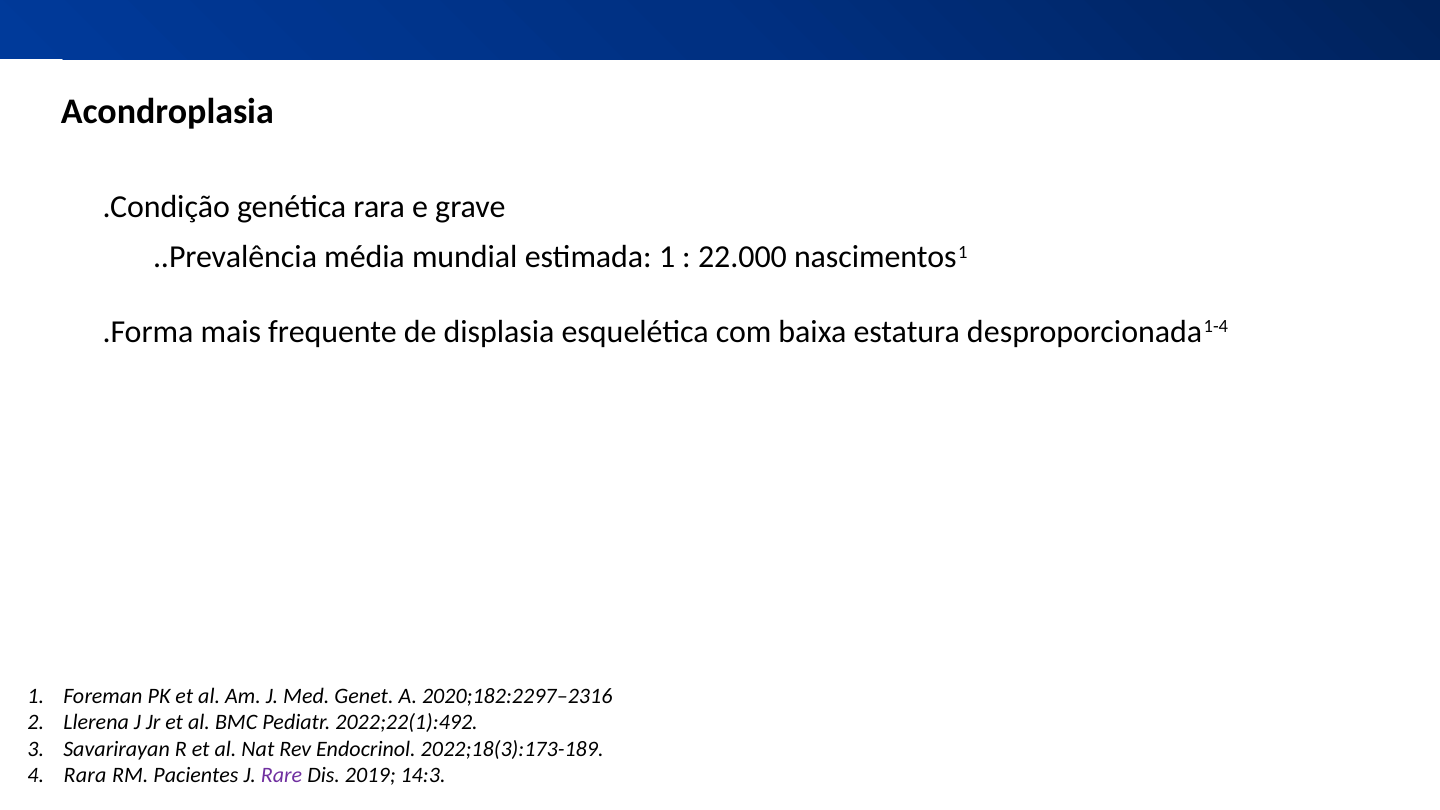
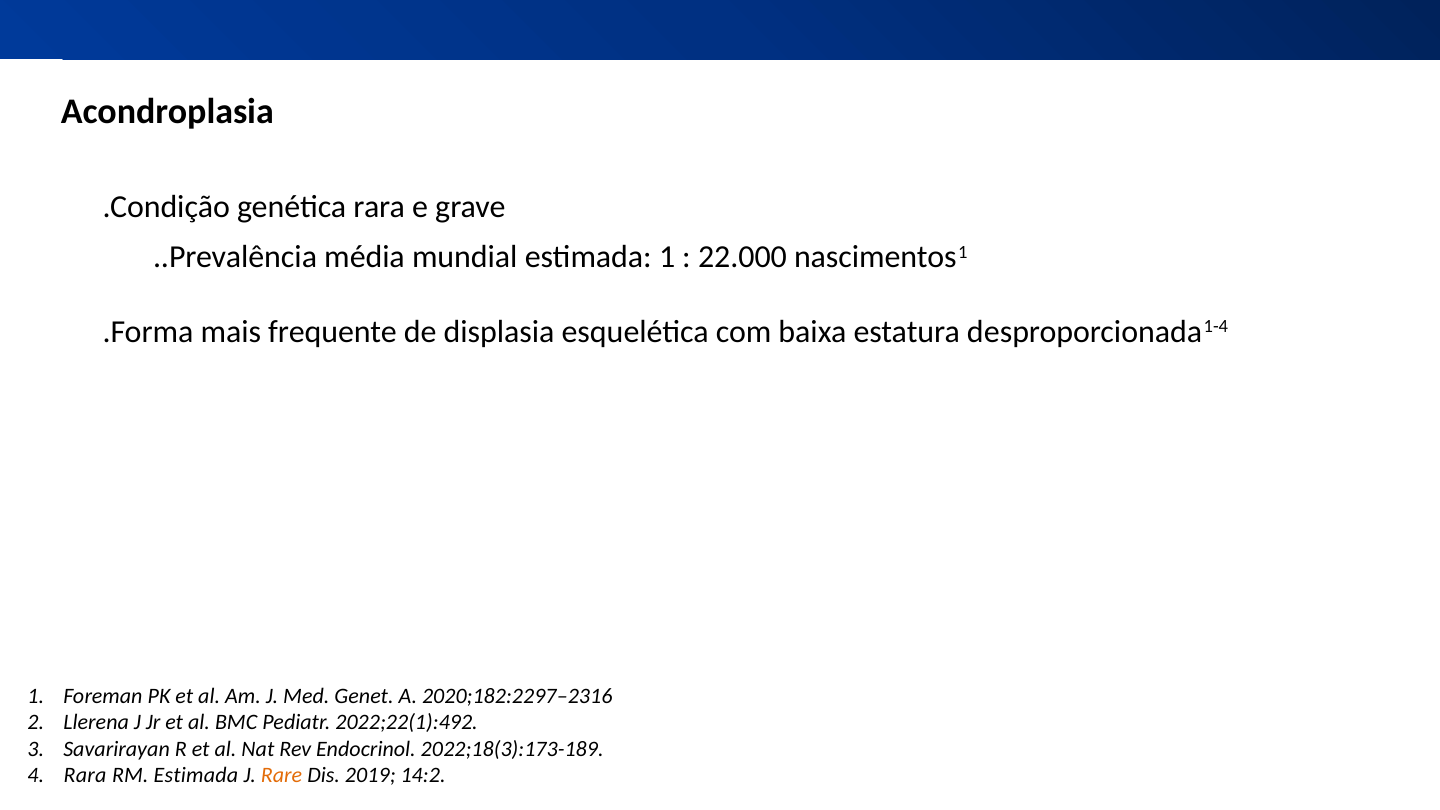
RM Pacientes: Pacientes -> Estimada
Rare colour: purple -> orange
14:3: 14:3 -> 14:2
